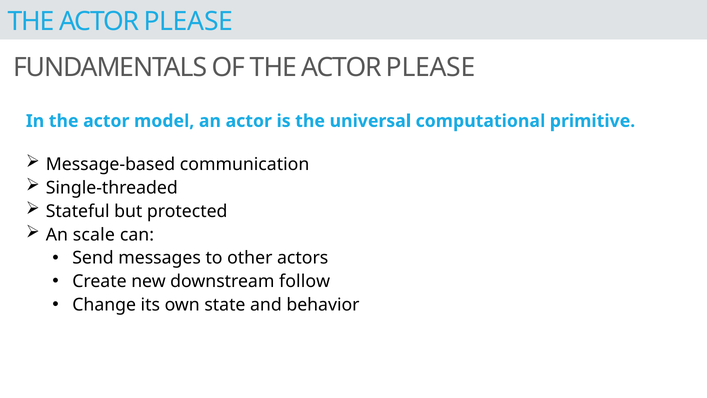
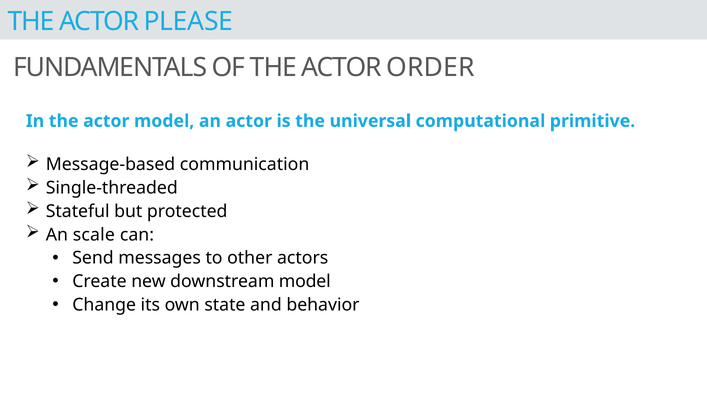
OF THE ACTOR PLEASE: PLEASE -> ORDER
downstream follow: follow -> model
